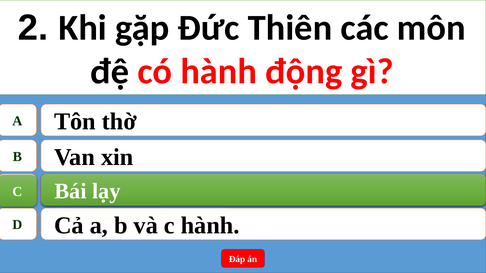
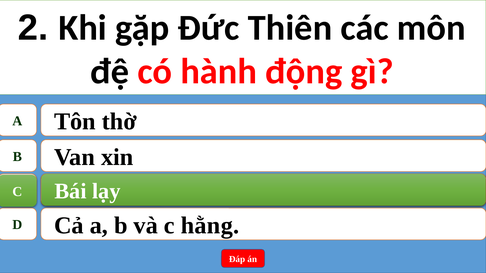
c hành: hành -> hằng
